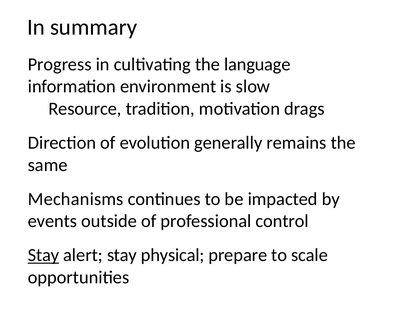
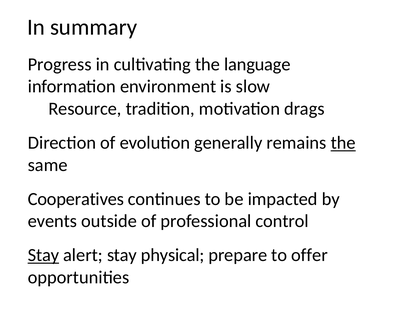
the at (343, 143) underline: none -> present
Mechanisms: Mechanisms -> Cooperatives
scale: scale -> offer
